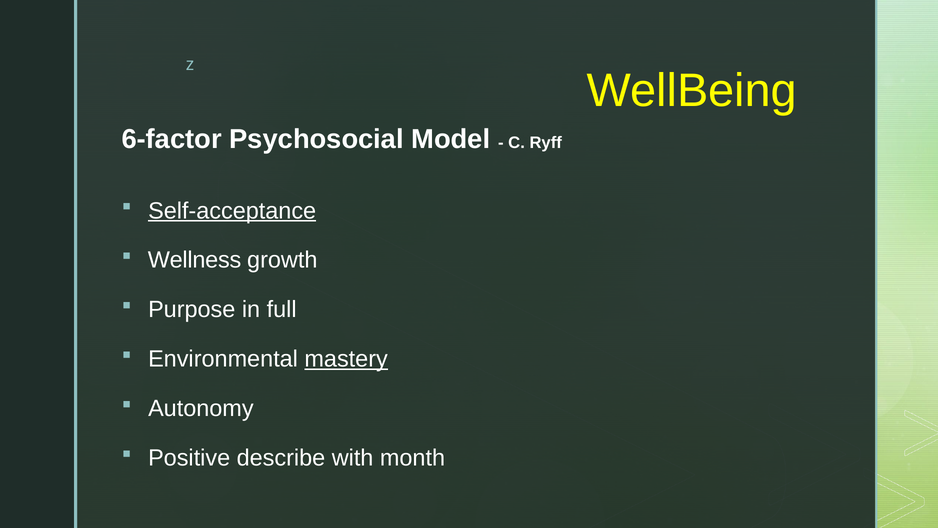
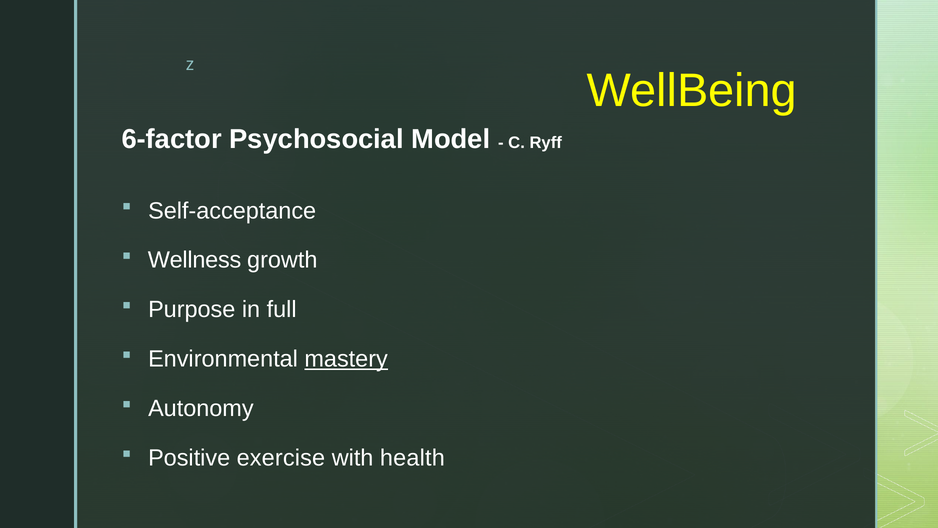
Self-acceptance underline: present -> none
describe: describe -> exercise
month: month -> health
